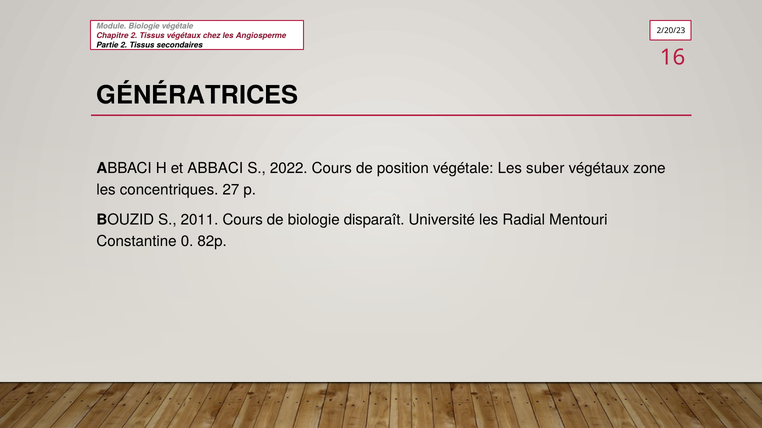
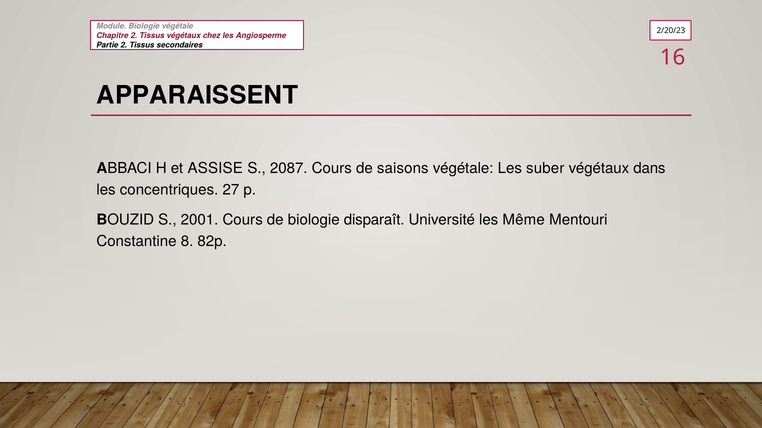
GÉNÉRATRICES: GÉNÉRATRICES -> APPARAISSENT
et ABBACI: ABBACI -> ASSISE
2022: 2022 -> 2087
position: position -> saisons
zone: zone -> dans
2011: 2011 -> 2001
Radial: Radial -> Même
0: 0 -> 8
